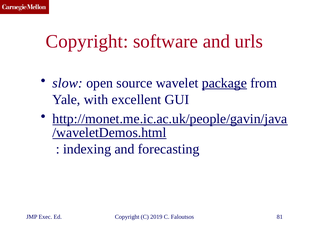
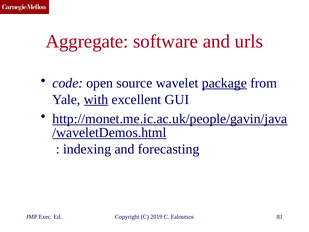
Copyright at (87, 41): Copyright -> Aggregate
slow: slow -> code
with underline: none -> present
